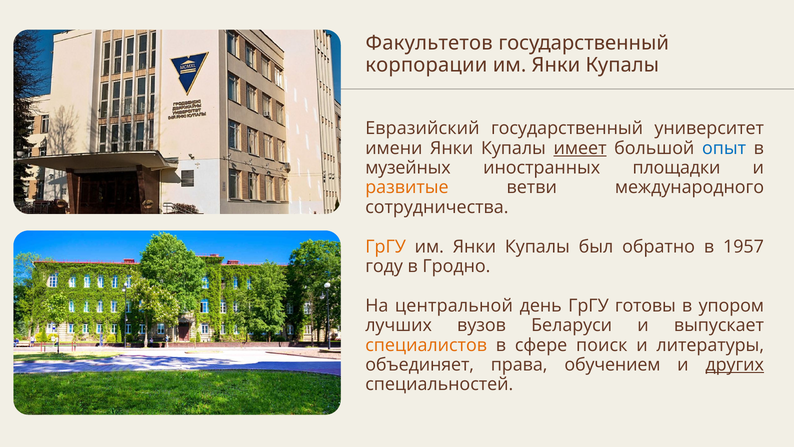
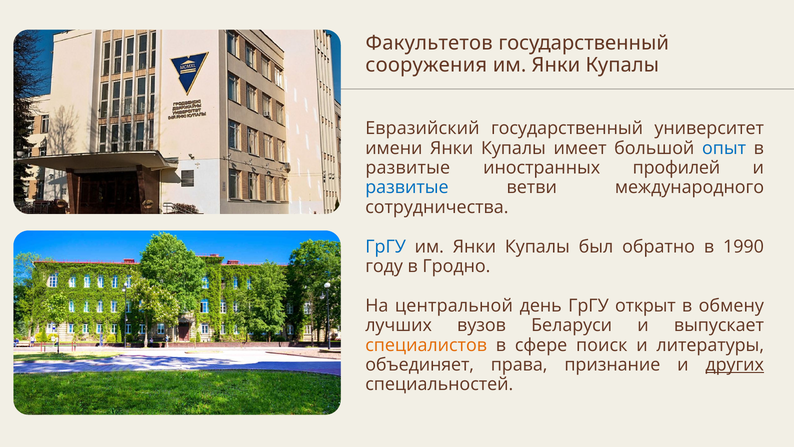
корпорации: корпорации -> сооружения
имеет underline: present -> none
музейных at (408, 168): музейных -> развитые
площадки: площадки -> профилей
развитые at (407, 187) colour: orange -> blue
ГрГУ at (386, 246) colour: orange -> blue
1957: 1957 -> 1990
готовы: готовы -> открыт
упором: упором -> обмену
обучением: обучением -> признание
